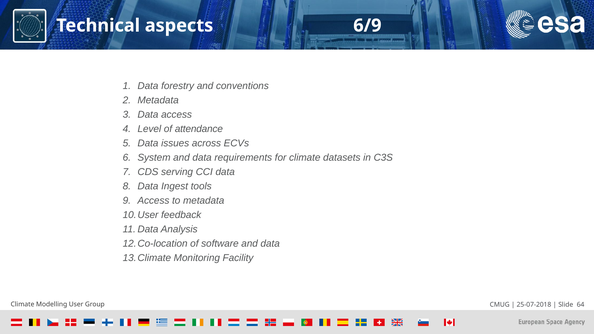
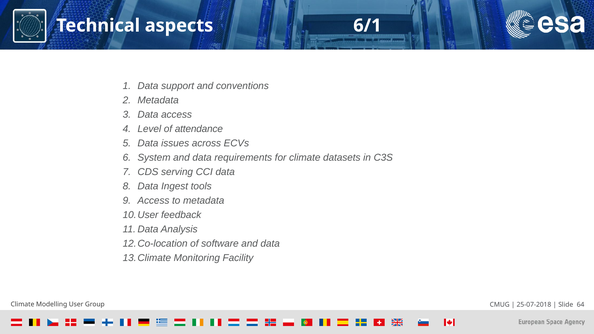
6/9: 6/9 -> 6/1
forestry: forestry -> support
